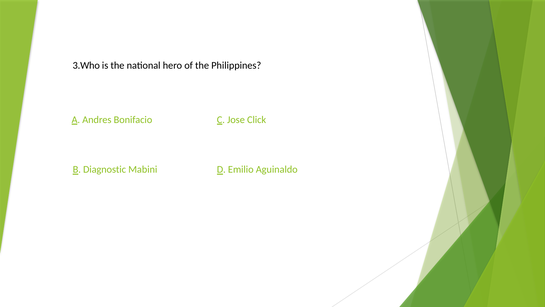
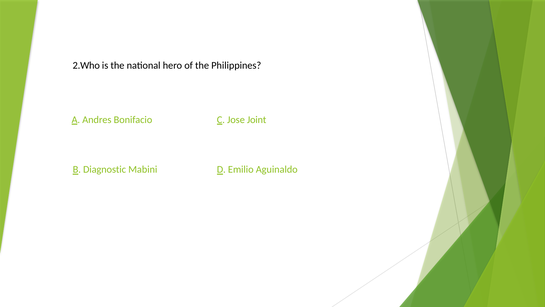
3.Who: 3.Who -> 2.Who
Click: Click -> Joint
